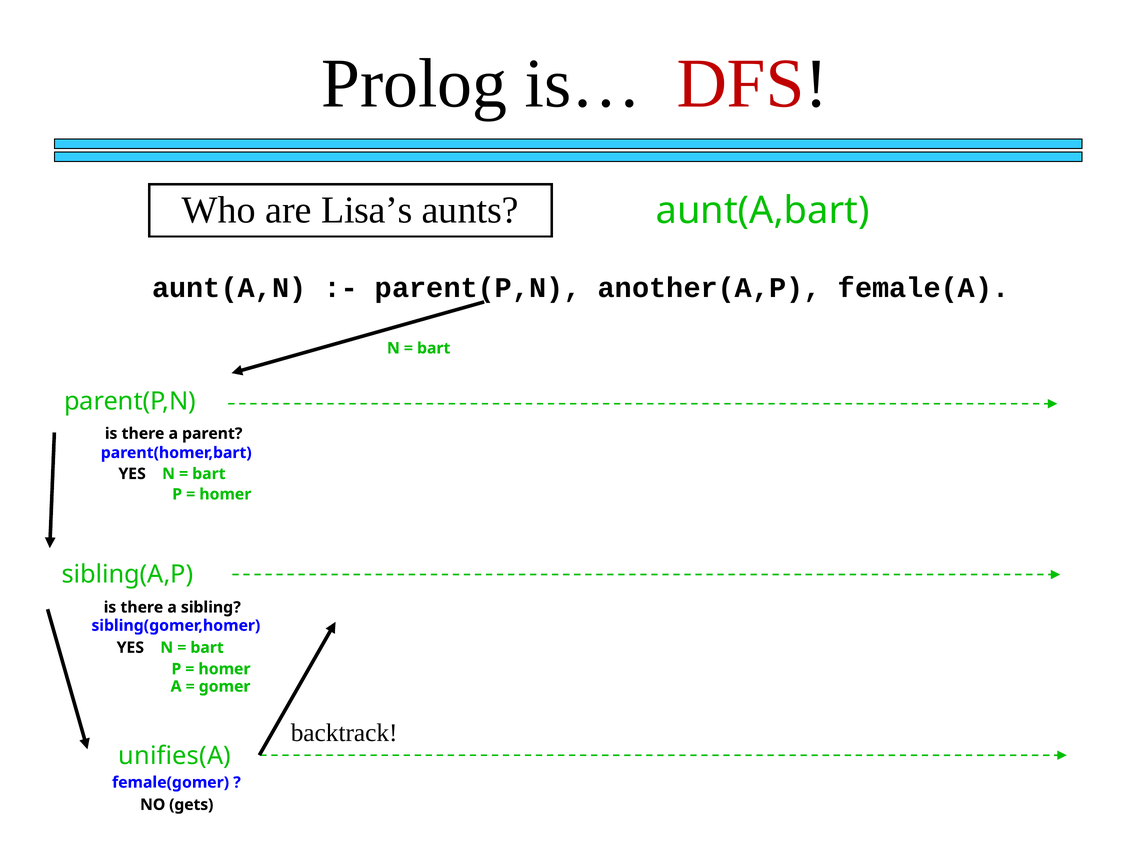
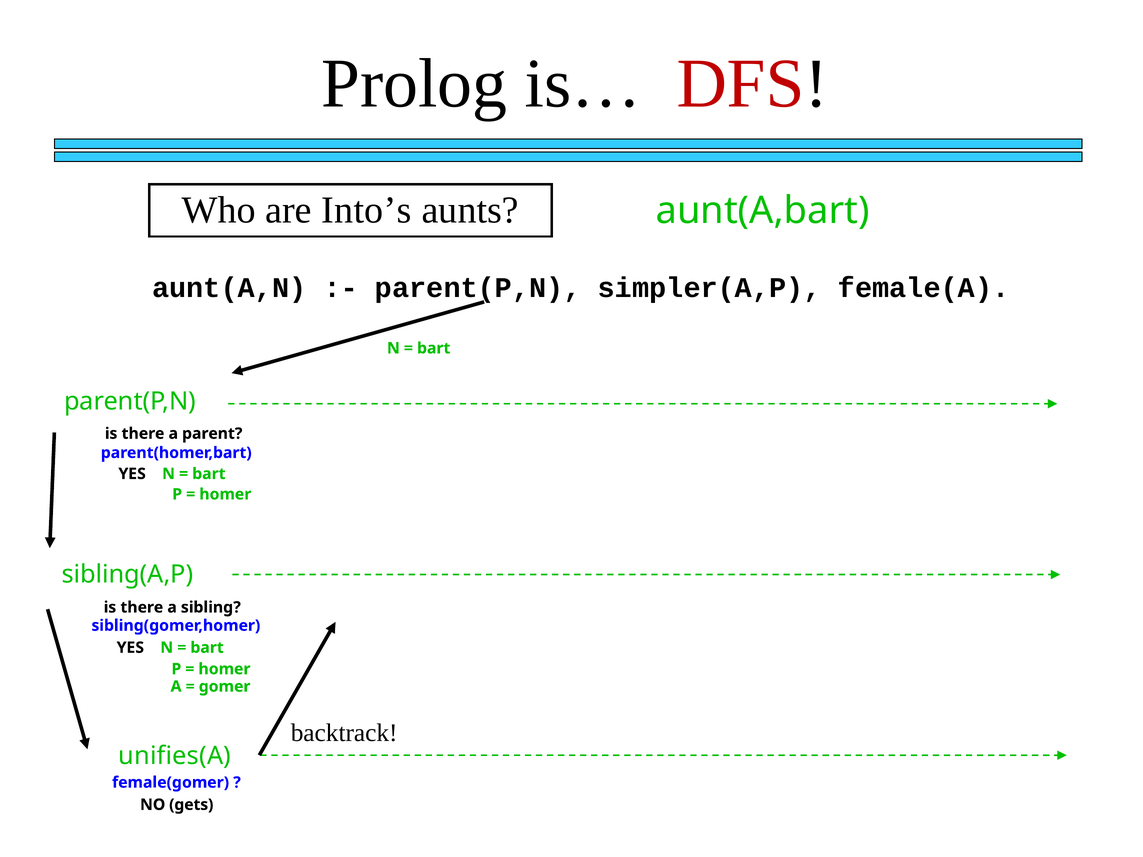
Lisa’s: Lisa’s -> Into’s
another(A,P: another(A,P -> simpler(A,P
